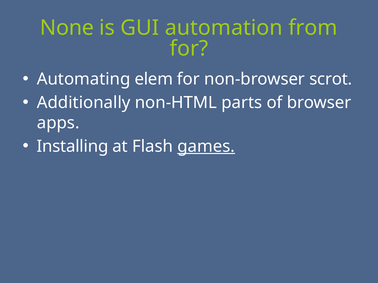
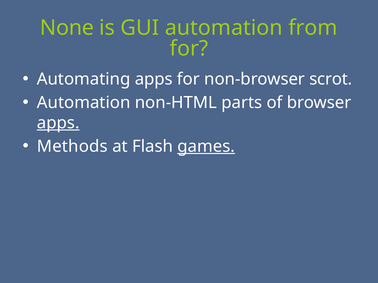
Automating elem: elem -> apps
Additionally at (84, 103): Additionally -> Automation
apps at (58, 123) underline: none -> present
Installing: Installing -> Methods
